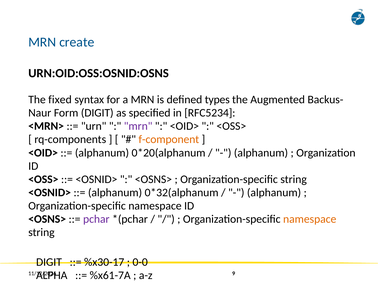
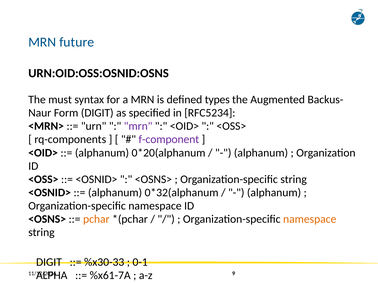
create: create -> future
fixed: fixed -> must
f-component colour: orange -> purple
pchar colour: purple -> orange
%x30-17: %x30-17 -> %x30-33
0-0: 0-0 -> 0-1
